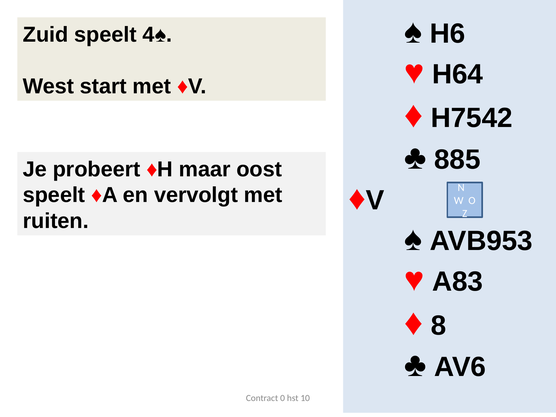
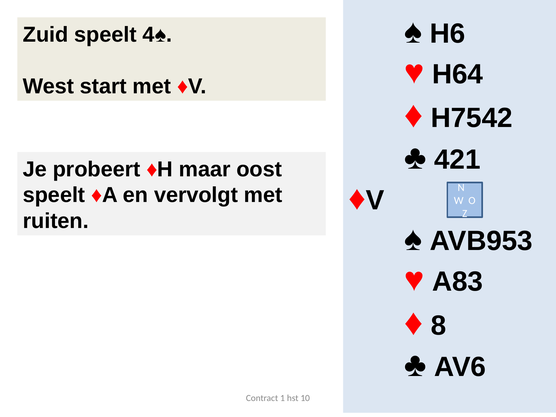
885: 885 -> 421
0: 0 -> 1
